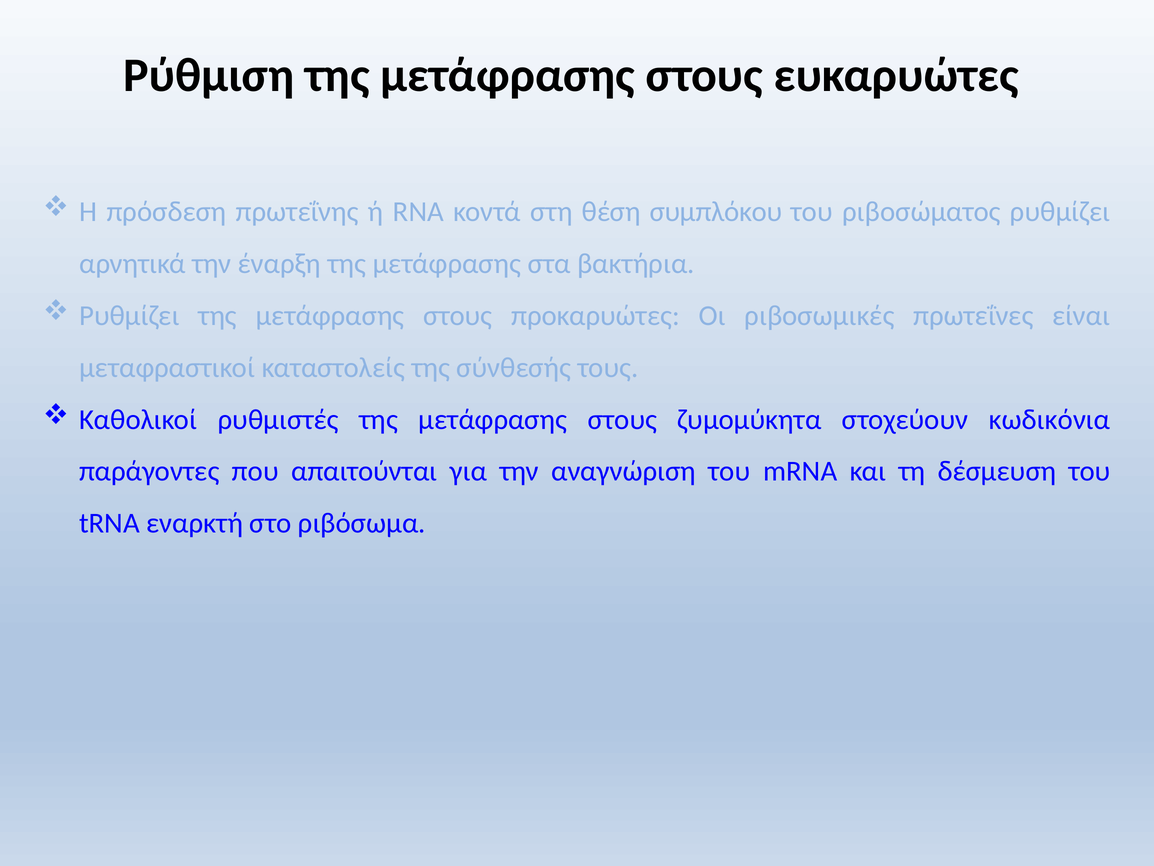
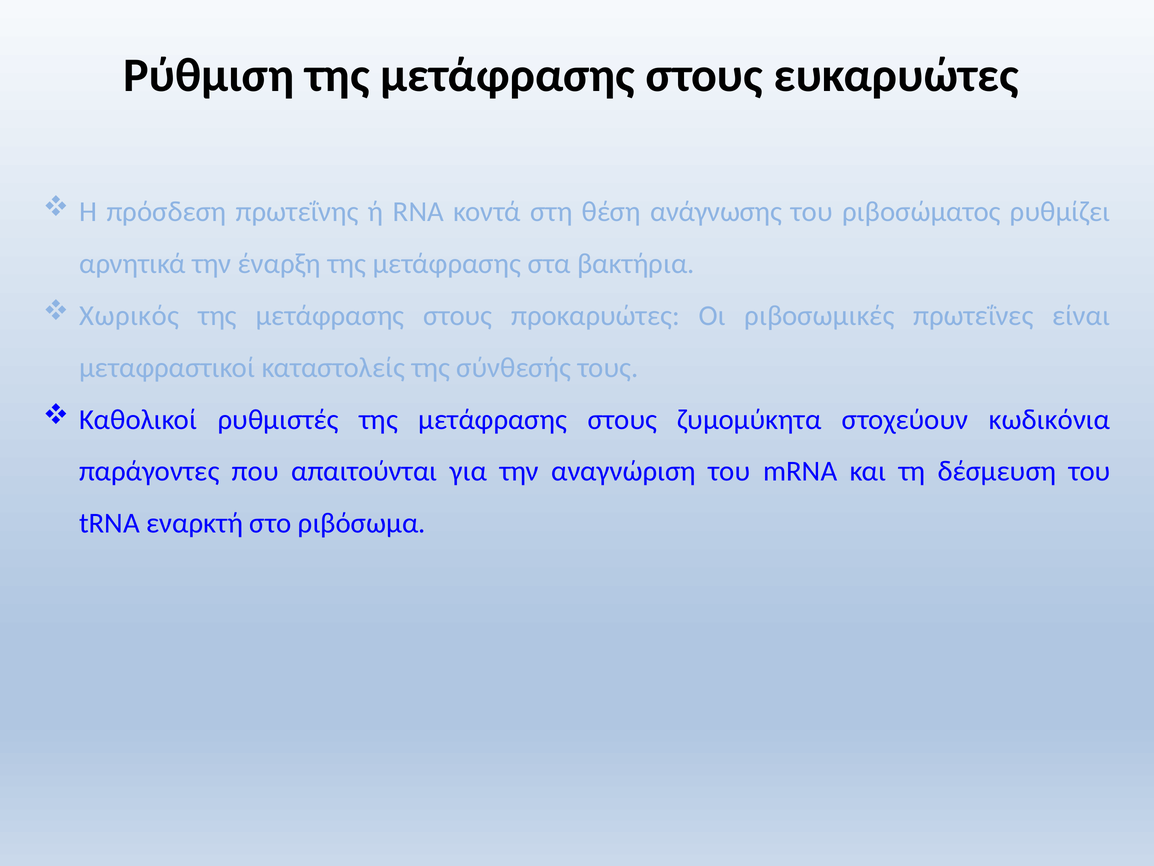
συμπλόκου: συμπλόκου -> ανάγνωσης
Ρυθμίζει at (129, 315): Ρυθμίζει -> Χωρικός
